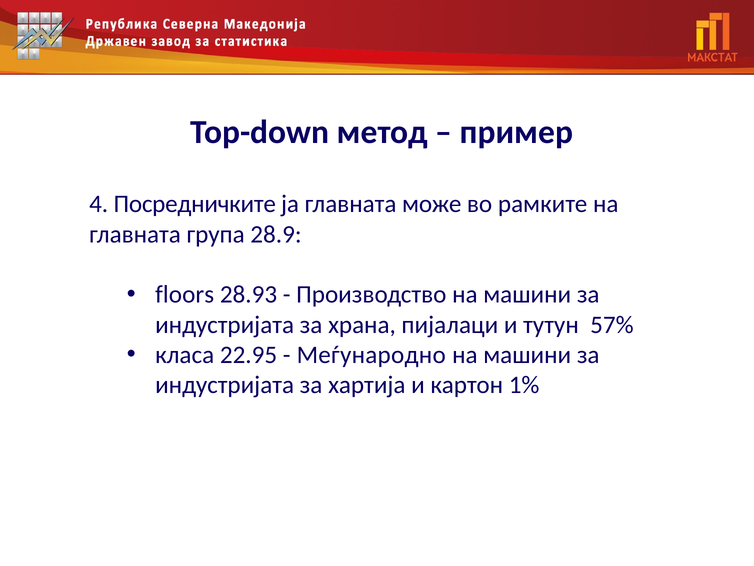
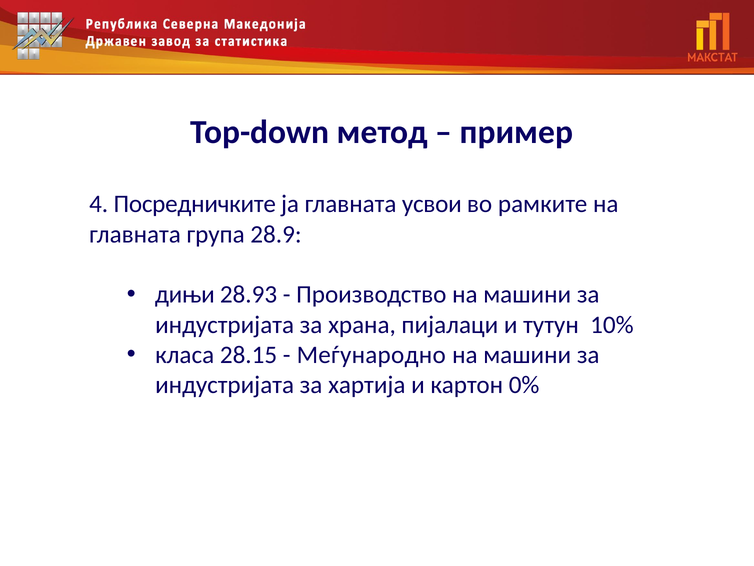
може: може -> усвои
floors: floors -> дињи
57%: 57% -> 10%
22.95: 22.95 -> 28.15
1%: 1% -> 0%
